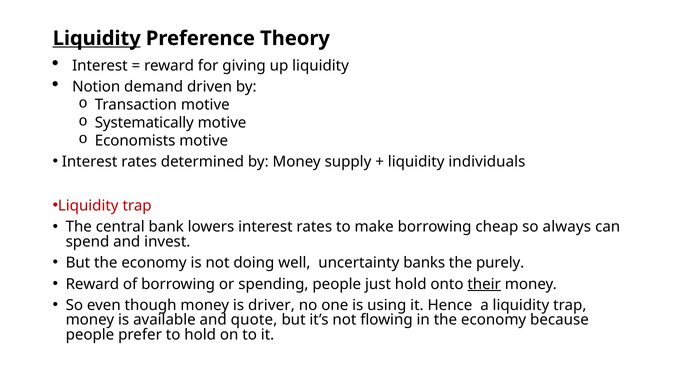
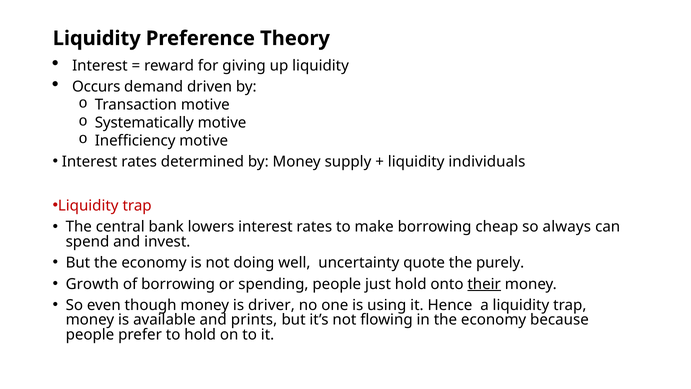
Liquidity at (97, 38) underline: present -> none
Notion: Notion -> Occurs
Economists: Economists -> Inefficiency
banks: banks -> quote
Reward at (92, 284): Reward -> Growth
quote: quote -> prints
